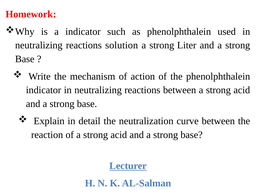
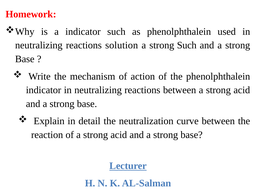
strong Liter: Liter -> Such
